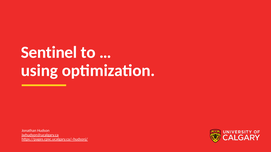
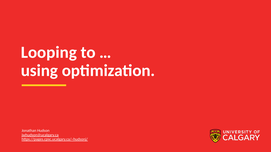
Sentinel: Sentinel -> Looping
